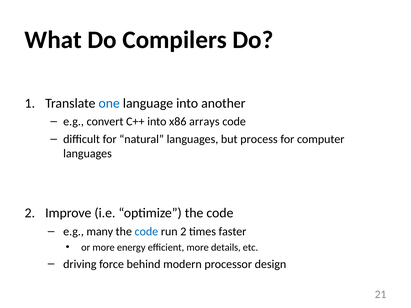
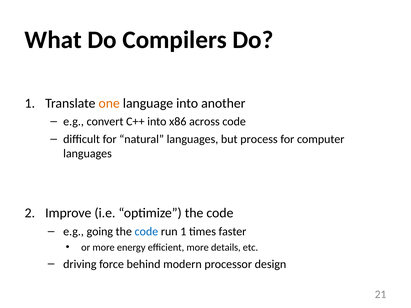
one colour: blue -> orange
arrays: arrays -> across
many: many -> going
run 2: 2 -> 1
